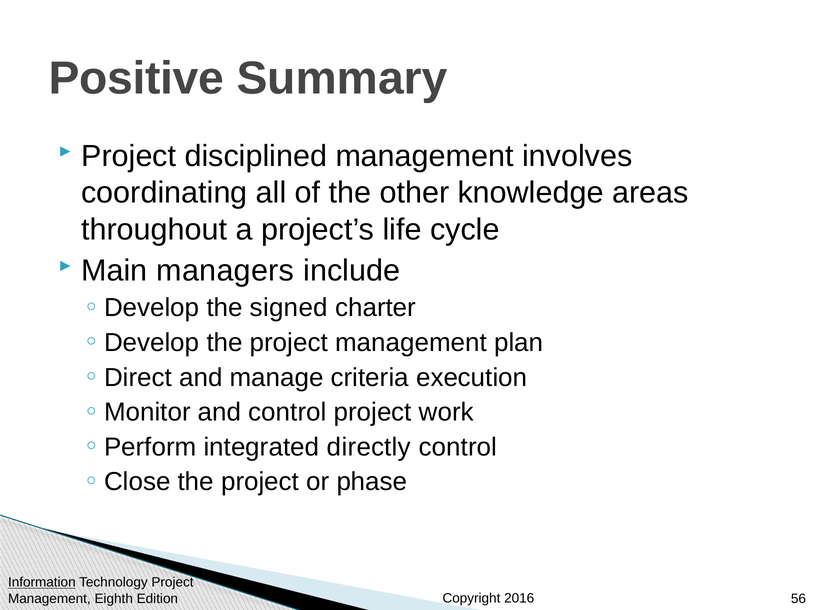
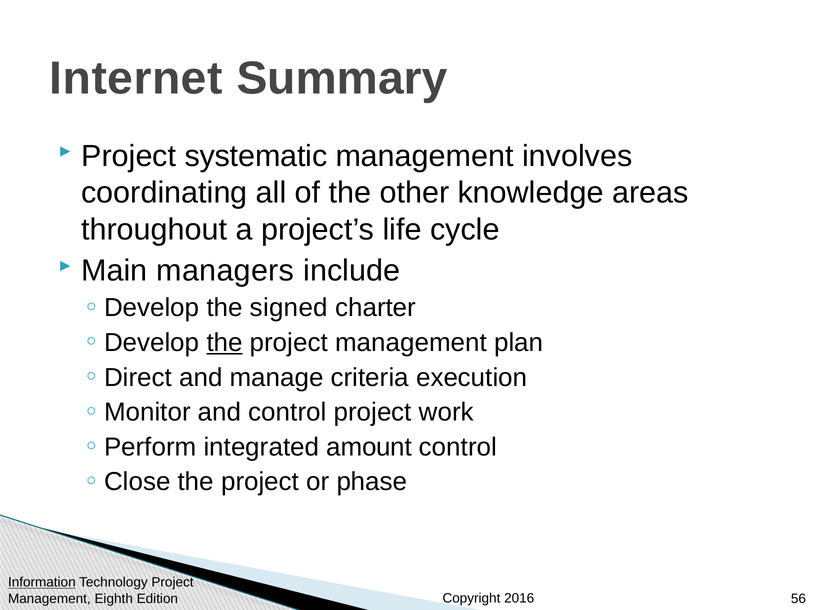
Positive: Positive -> Internet
disciplined: disciplined -> systematic
the at (225, 343) underline: none -> present
directly: directly -> amount
